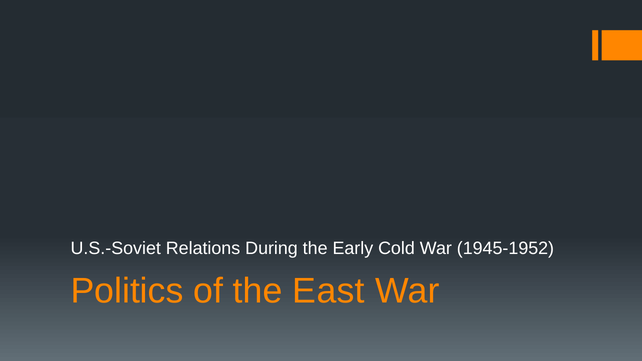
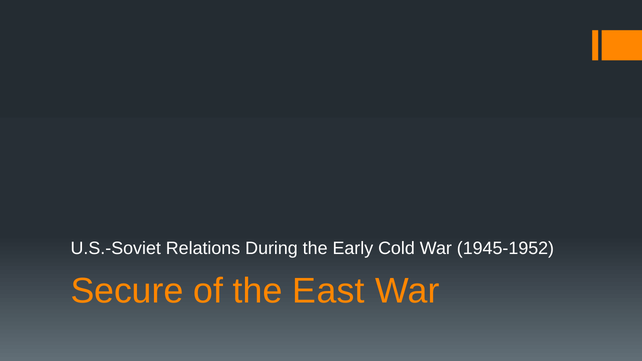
Politics: Politics -> Secure
